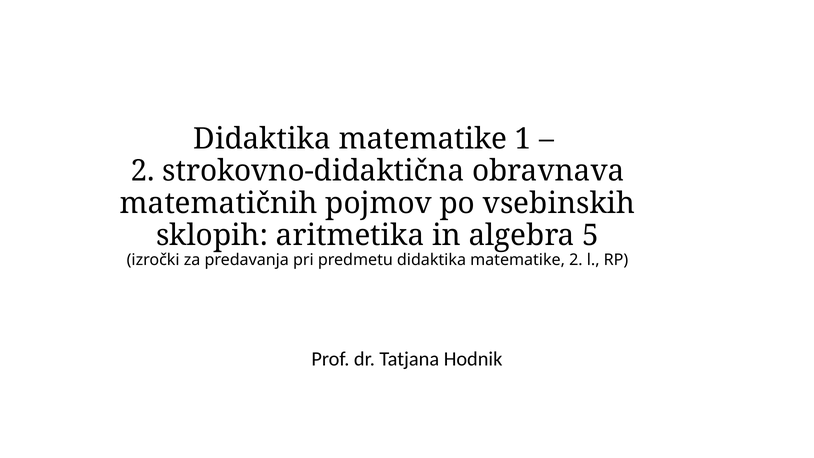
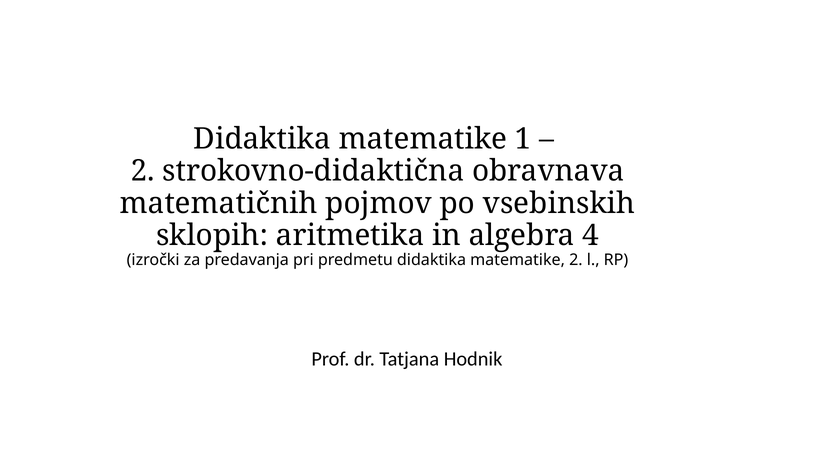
5: 5 -> 4
